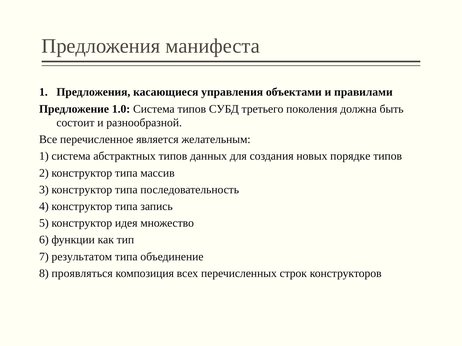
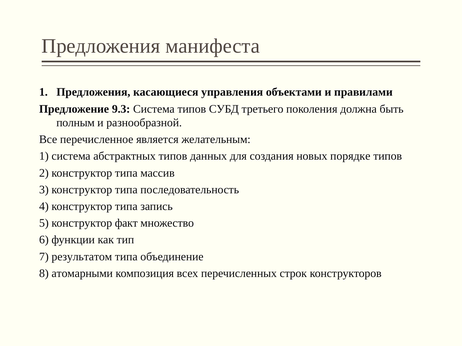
1.0: 1.0 -> 9.3
состоит: состоит -> полным
идея: идея -> факт
проявляться: проявляться -> атомарными
